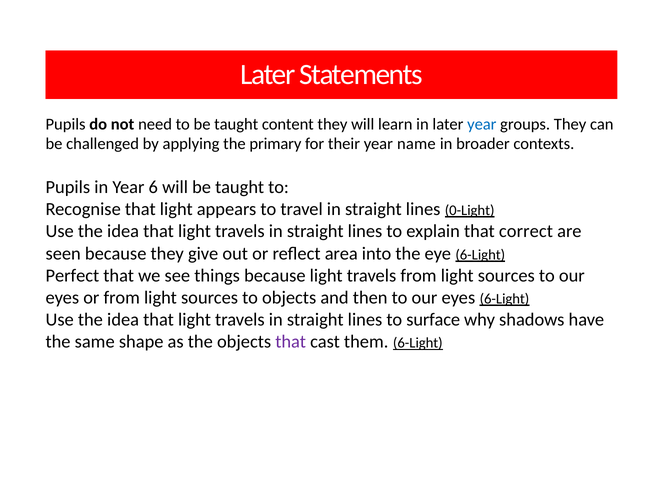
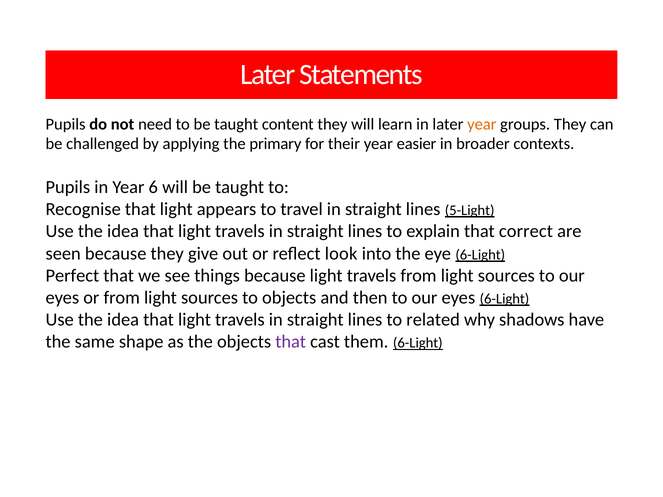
year at (482, 124) colour: blue -> orange
name: name -> easier
0-Light: 0-Light -> 5-Light
area: area -> look
surface: surface -> related
